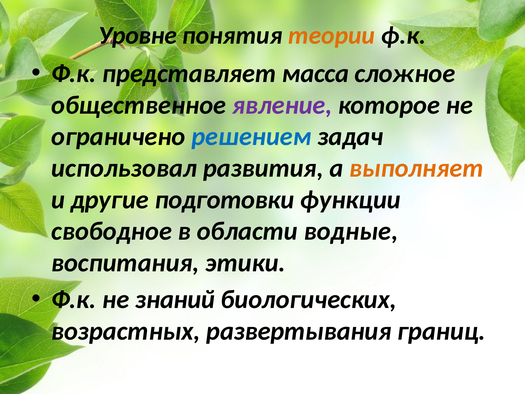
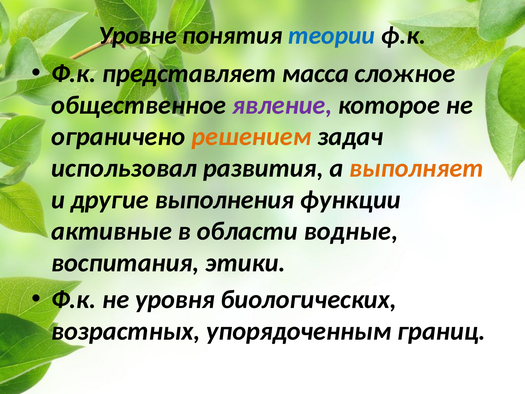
теории colour: orange -> blue
решением colour: blue -> orange
подготовки: подготовки -> выполнения
свободное: свободное -> активные
знаний: знаний -> уровня
развертывания: развертывания -> упорядоченным
